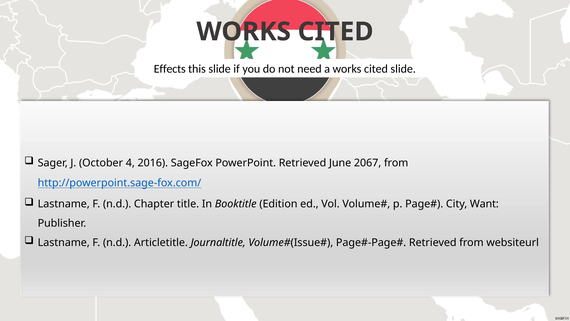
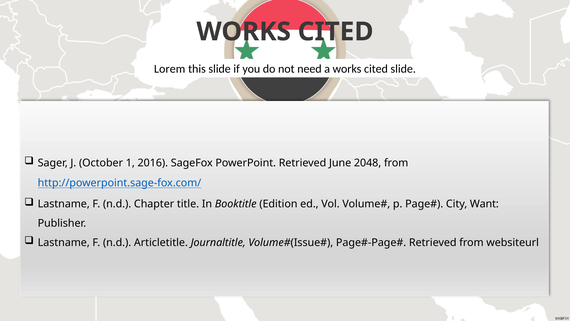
Effects: Effects -> Lorem
4: 4 -> 1
2067: 2067 -> 2048
